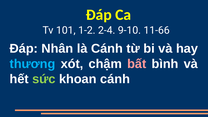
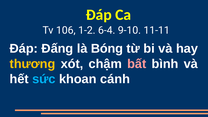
101: 101 -> 106
2-4: 2-4 -> 6-4
11-66: 11-66 -> 11-11
Nhân: Nhân -> Ðấng
là Cánh: Cánh -> Bóng
thương colour: light blue -> yellow
sức colour: light green -> light blue
